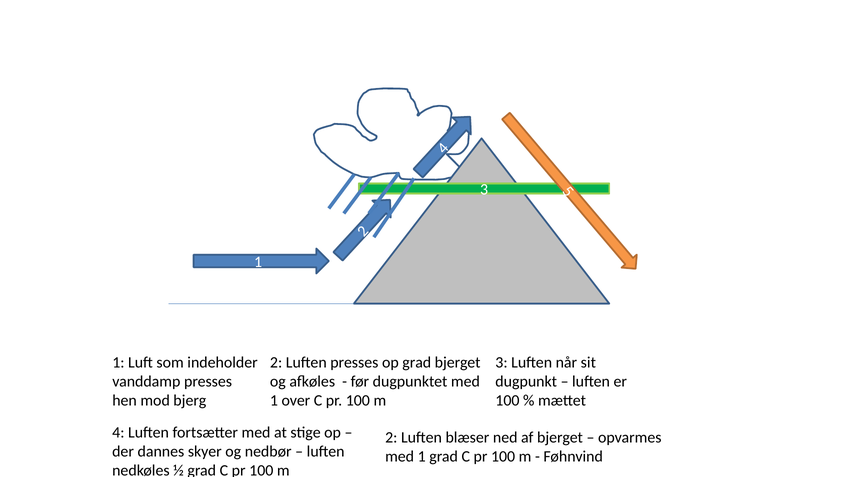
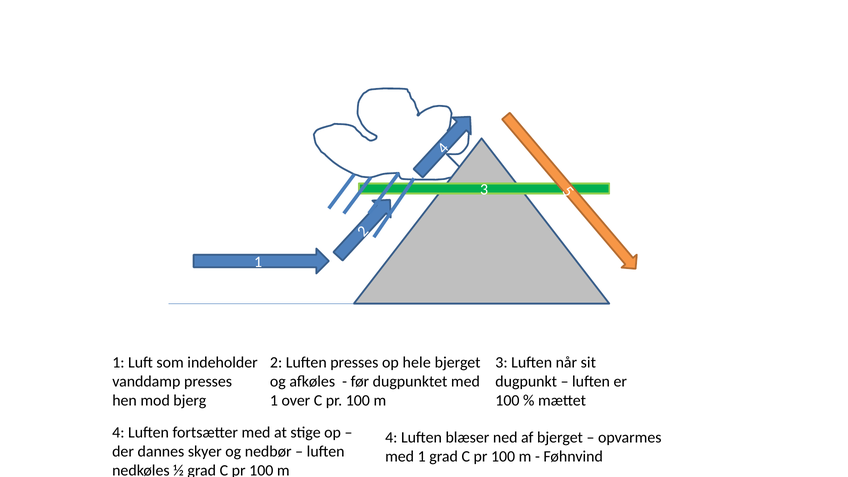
op grad: grad -> hele
2 at (391, 438): 2 -> 4
